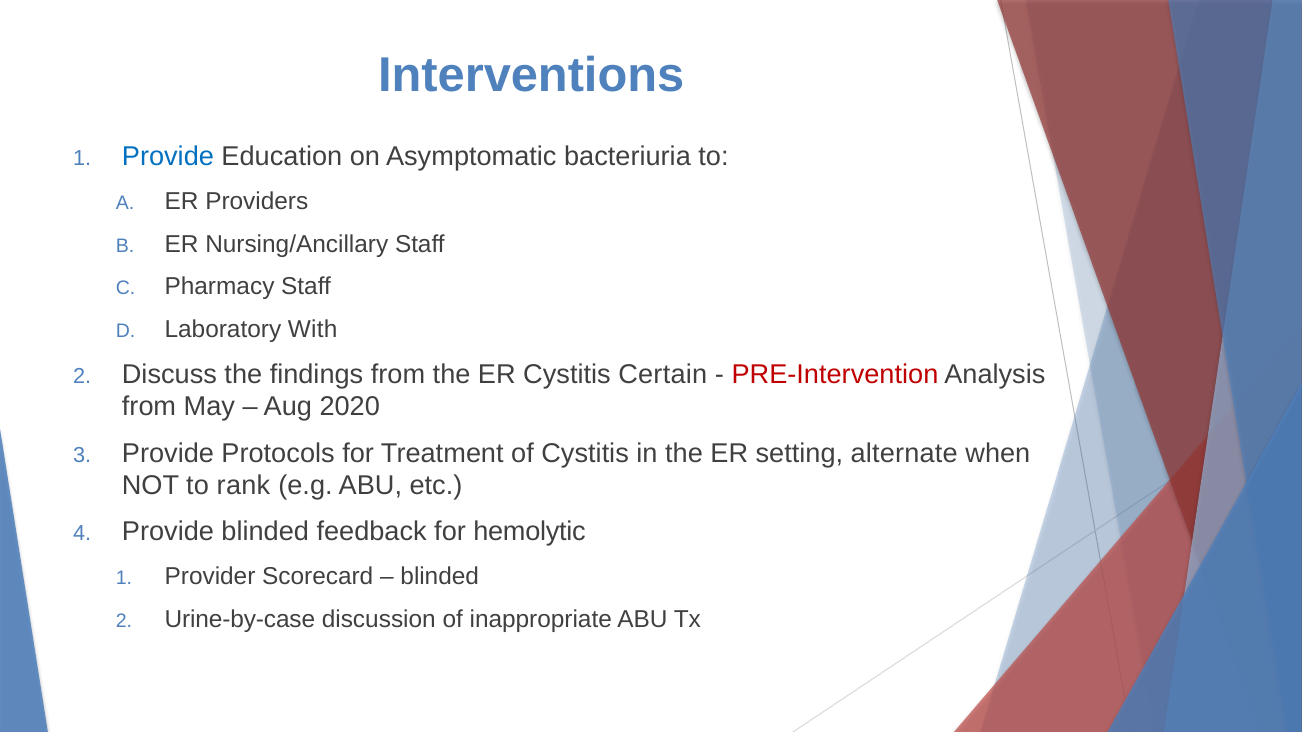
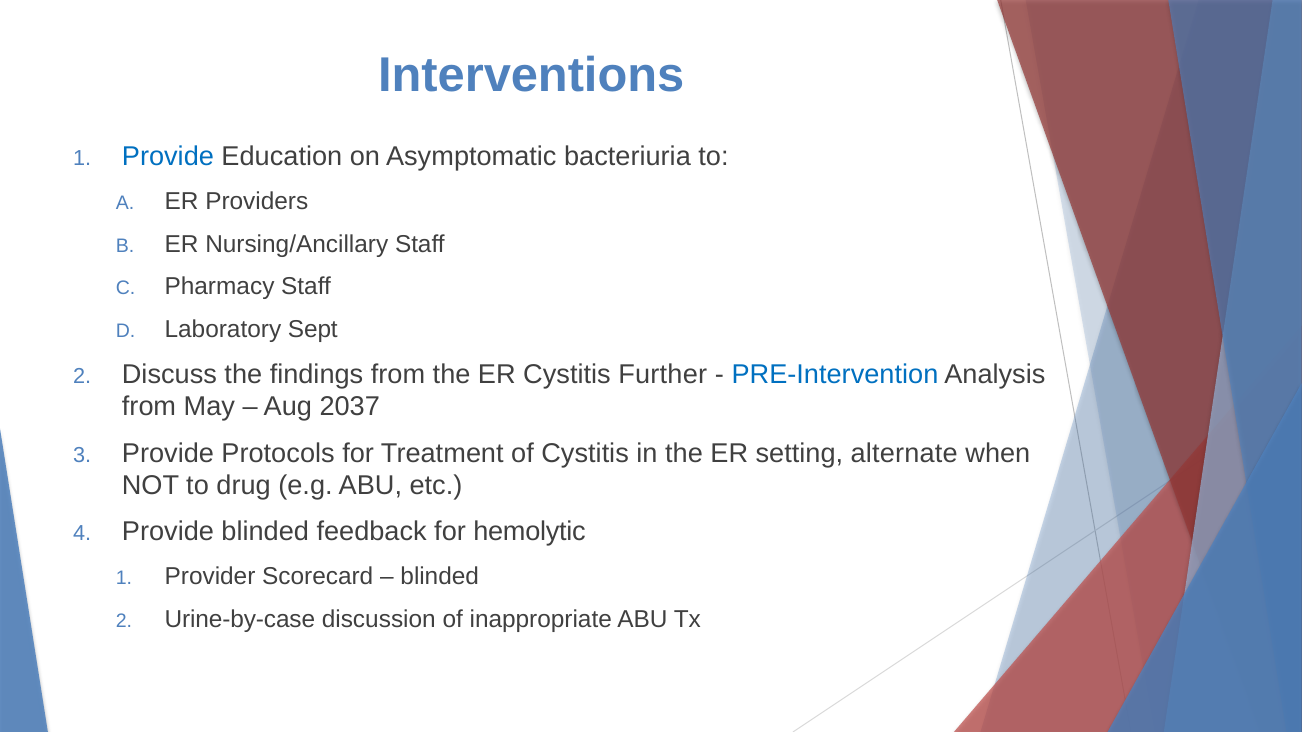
With: With -> Sept
Certain: Certain -> Further
PRE-Intervention colour: red -> blue
2020: 2020 -> 2037
rank: rank -> drug
